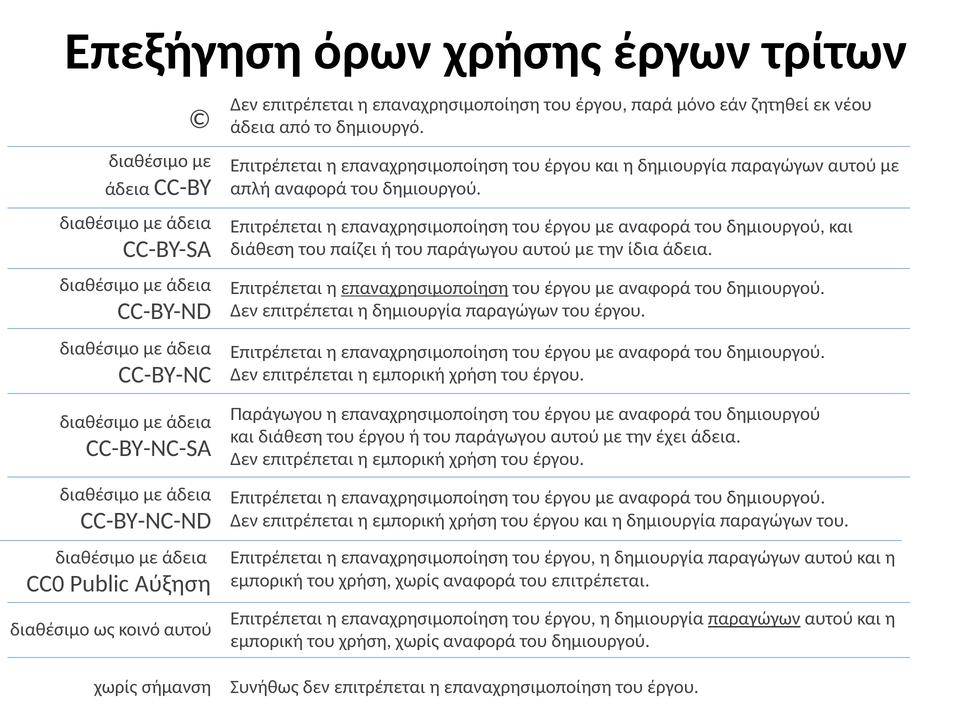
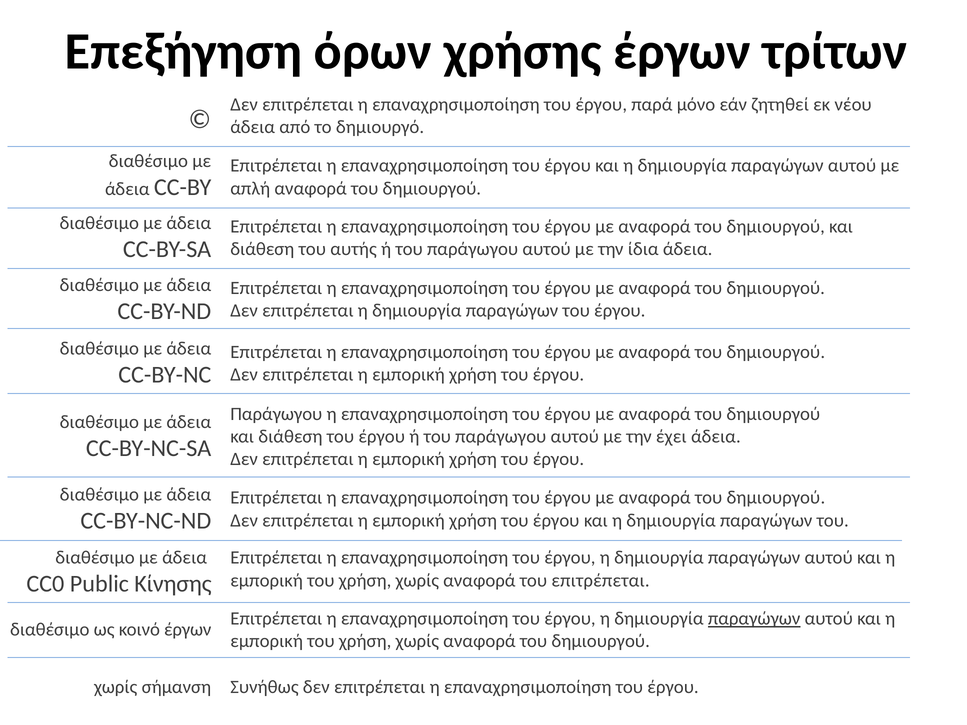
παίζει: παίζει -> αυτής
επαναχρησιμοποίηση at (425, 288) underline: present -> none
Αύξηση: Αύξηση -> Κίνησης
κοινό αυτού: αυτού -> έργων
